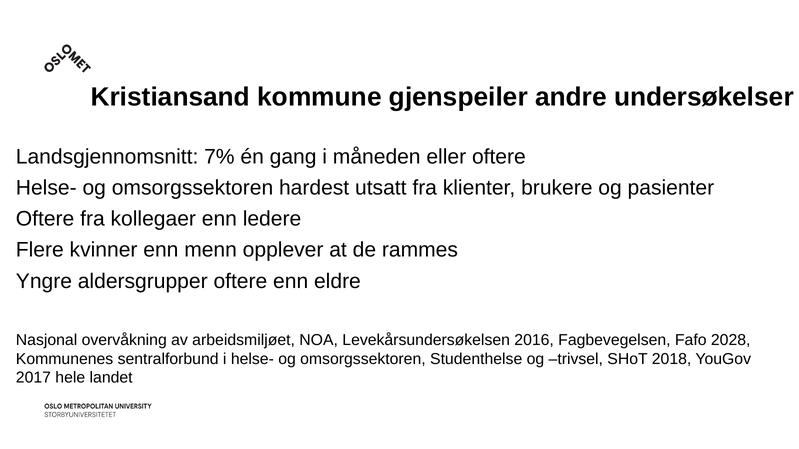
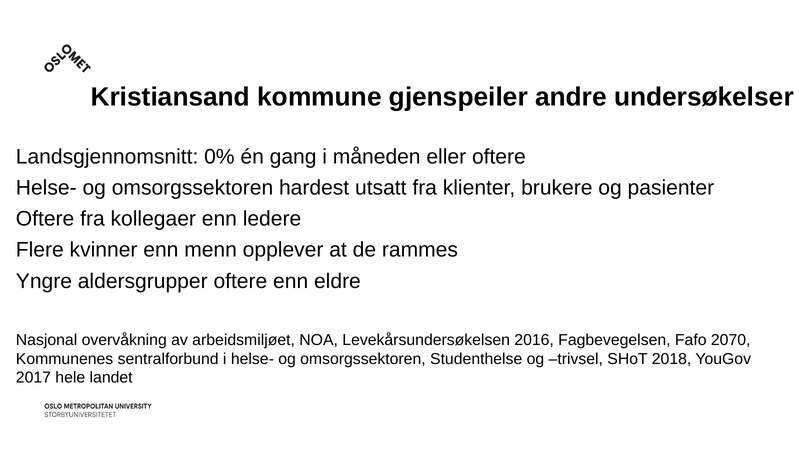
7%: 7% -> 0%
2028: 2028 -> 2070
